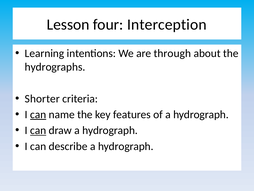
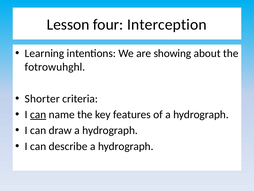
through: through -> showing
hydrographs: hydrographs -> fotrowuhghl
can at (38, 130) underline: present -> none
